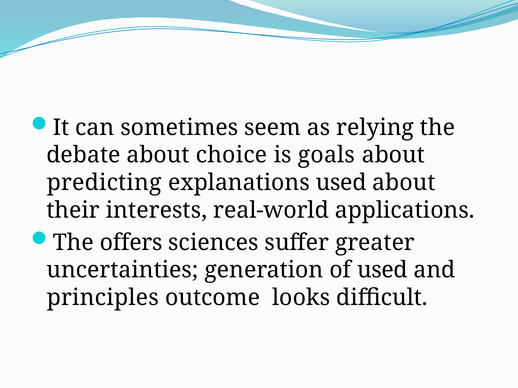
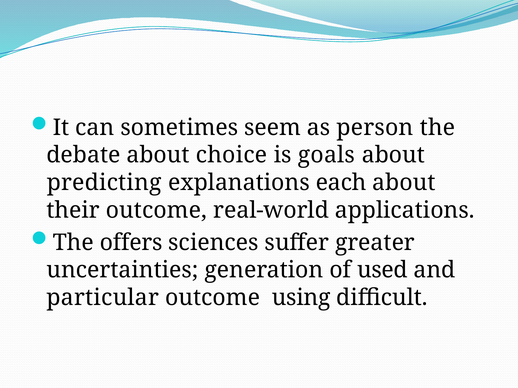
relying: relying -> person
explanations used: used -> each
their interests: interests -> outcome
principles: principles -> particular
looks: looks -> using
